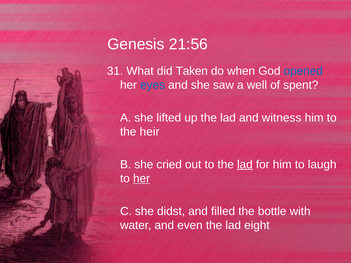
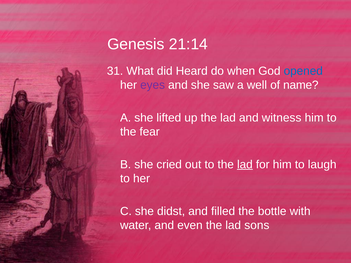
21:56: 21:56 -> 21:14
Taken: Taken -> Heard
eyes colour: blue -> purple
spent: spent -> name
heir: heir -> fear
her at (142, 179) underline: present -> none
eight: eight -> sons
